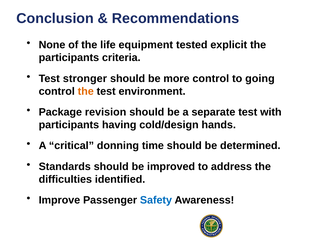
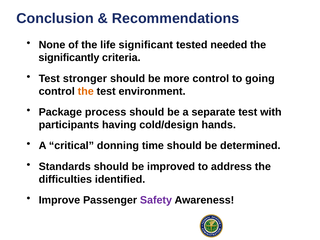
equipment: equipment -> significant
explicit: explicit -> needed
participants at (69, 58): participants -> significantly
revision: revision -> process
Safety colour: blue -> purple
